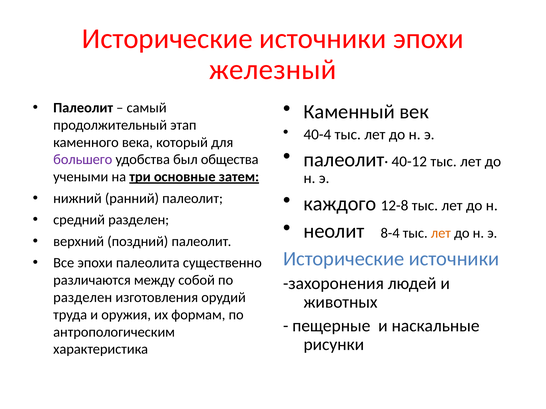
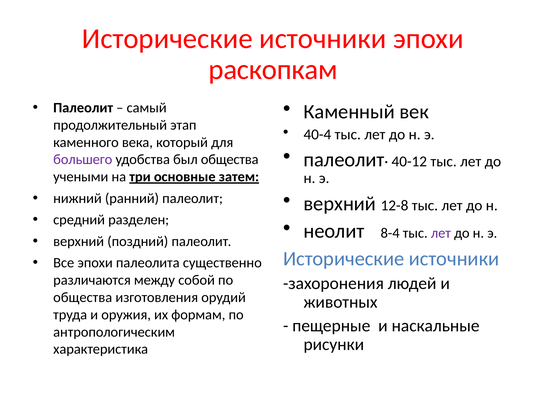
железный: железный -> раскопкам
каждого at (340, 204): каждого -> верхний
лет at (441, 233) colour: orange -> purple
разделен at (83, 298): разделен -> общества
